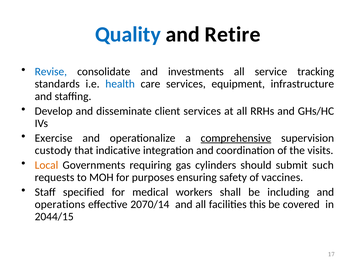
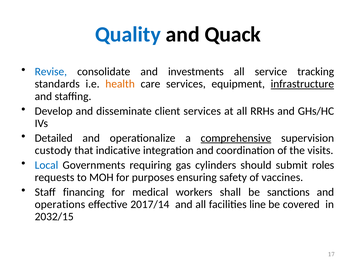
Retire: Retire -> Quack
health colour: blue -> orange
infrastructure underline: none -> present
Exercise: Exercise -> Detailed
Local colour: orange -> blue
such: such -> roles
specified: specified -> financing
including: including -> sanctions
2070/14: 2070/14 -> 2017/14
this: this -> line
2044/15: 2044/15 -> 2032/15
